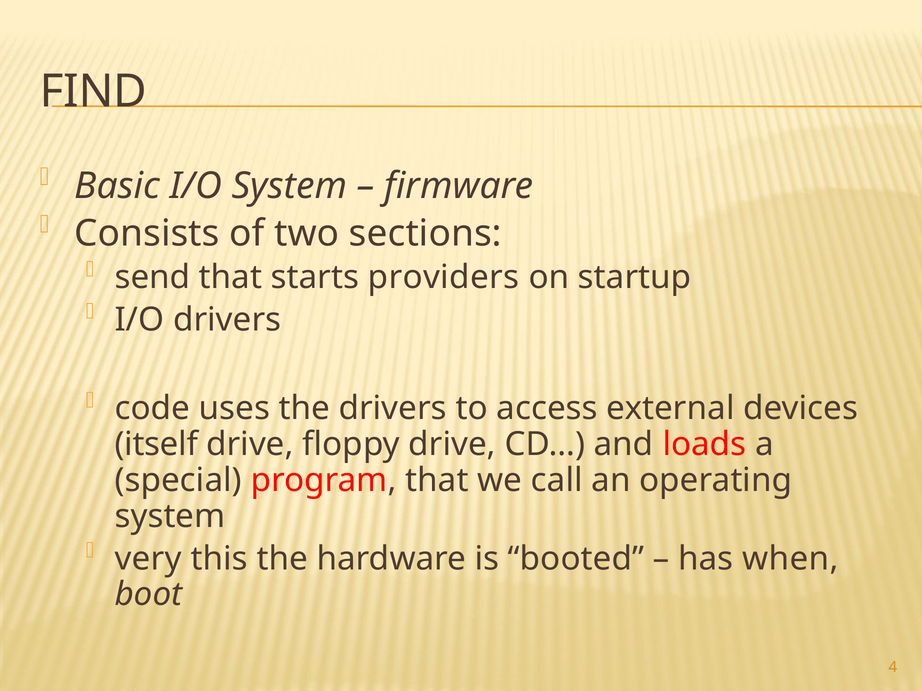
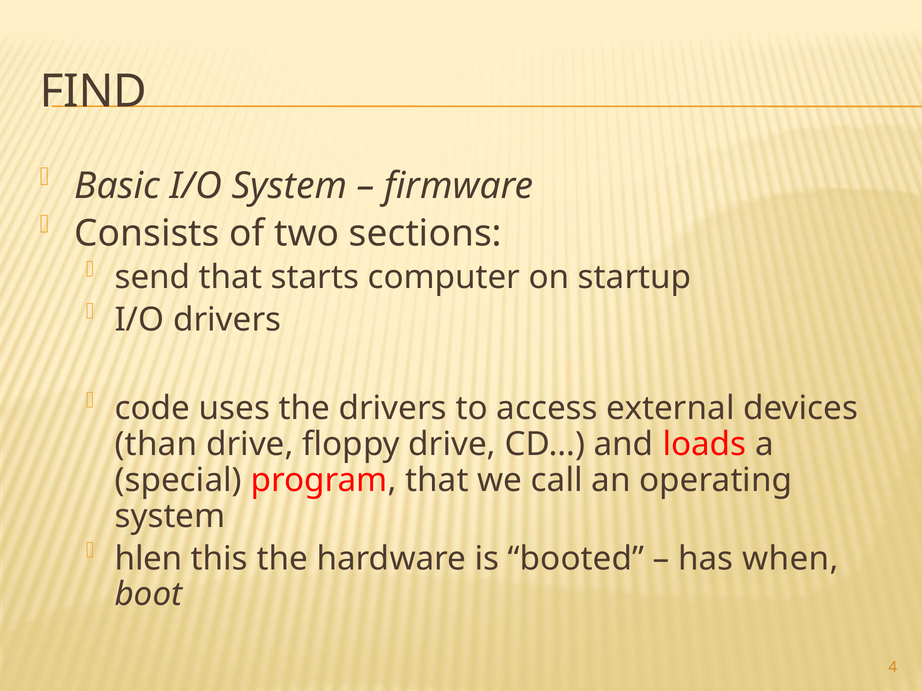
providers: providers -> computer
itself: itself -> than
very: very -> hlen
